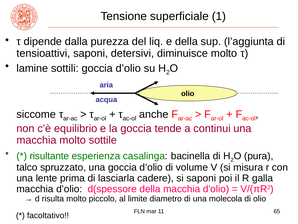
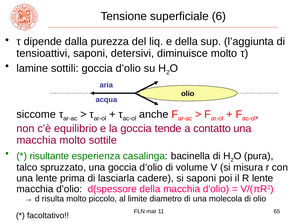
1: 1 -> 6
continui: continui -> contatto
R galla: galla -> lente
